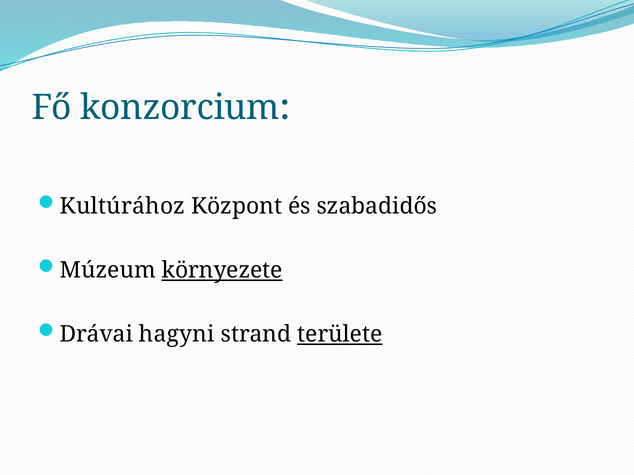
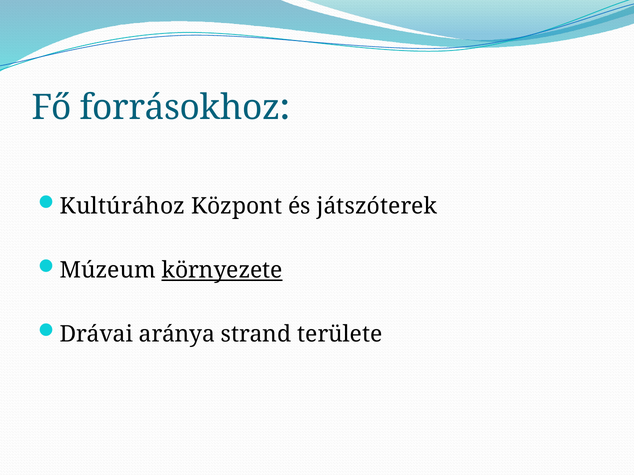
konzorcium: konzorcium -> forrásokhoz
szabadidős: szabadidős -> játszóterek
hagyni: hagyni -> aránya
területe underline: present -> none
